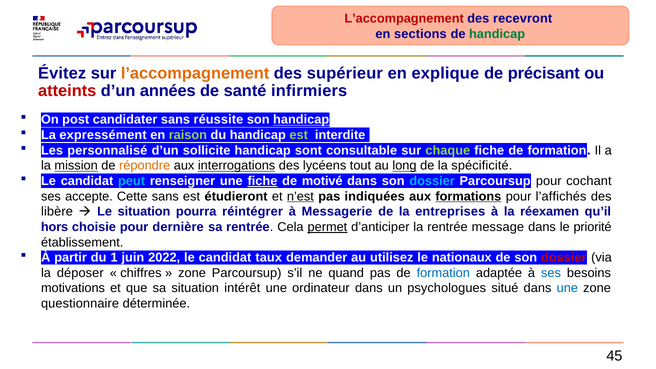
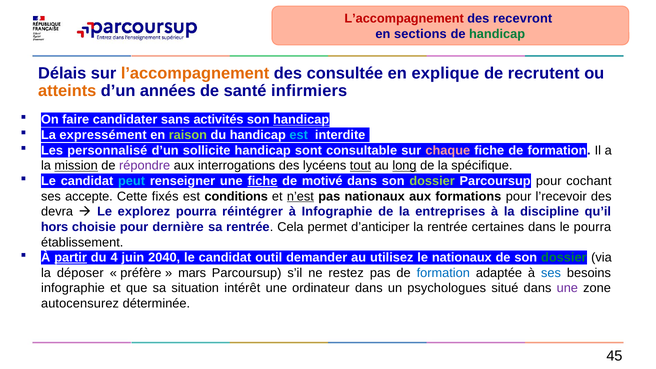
Évitez: Évitez -> Délais
supérieur: supérieur -> consultée
précisant: précisant -> recrutent
atteints colour: red -> orange
post: post -> faire
réussite: réussite -> activités
est at (299, 135) colour: light green -> light blue
chaque colour: light green -> pink
répondre colour: orange -> purple
interrogations underline: present -> none
tout underline: none -> present
spécificité: spécificité -> spécifique
dossier at (432, 181) colour: light blue -> light green
Cette sans: sans -> fixés
étudieront: étudieront -> conditions
pas indiquées: indiquées -> nationaux
formations underline: present -> none
l’affichés: l’affichés -> l’recevoir
libère: libère -> devra
Le situation: situation -> explorez
à Messagerie: Messagerie -> Infographie
réexamen: réexamen -> discipline
permet underline: present -> none
message: message -> certaines
le priorité: priorité -> pourra
partir underline: none -> present
1: 1 -> 4
2022: 2022 -> 2040
taux: taux -> outil
dossier at (564, 258) colour: red -> green
chiffres: chiffres -> préfère
zone at (192, 273): zone -> mars
quand: quand -> restez
motivations at (73, 288): motivations -> infographie
une at (567, 288) colour: blue -> purple
questionnaire: questionnaire -> autocensurez
